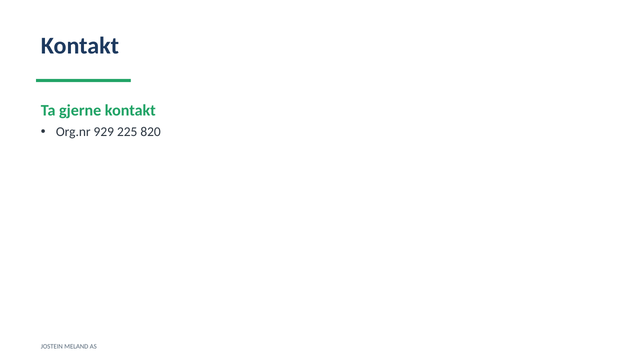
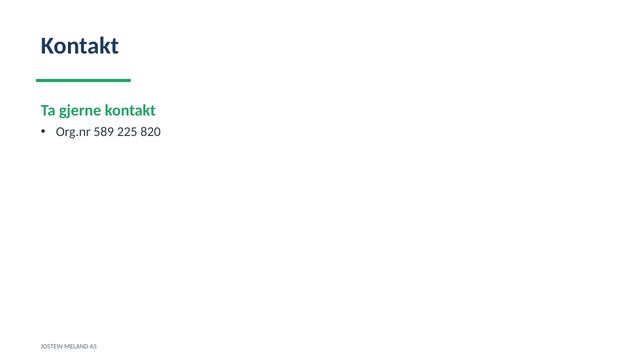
929: 929 -> 589
